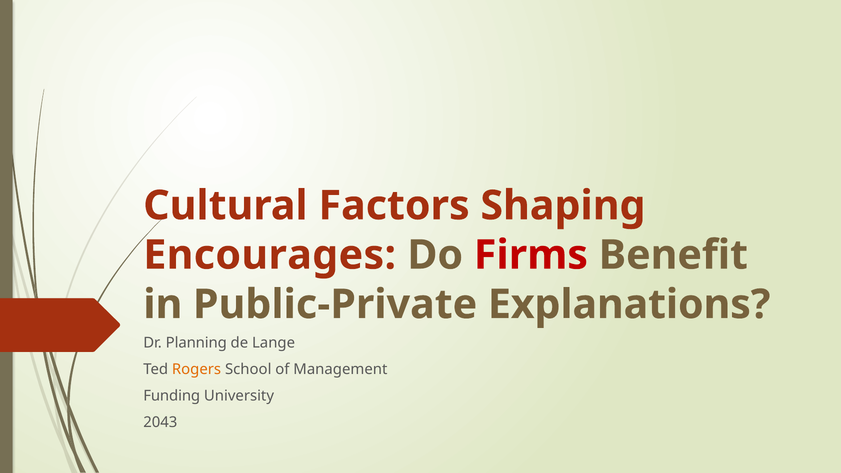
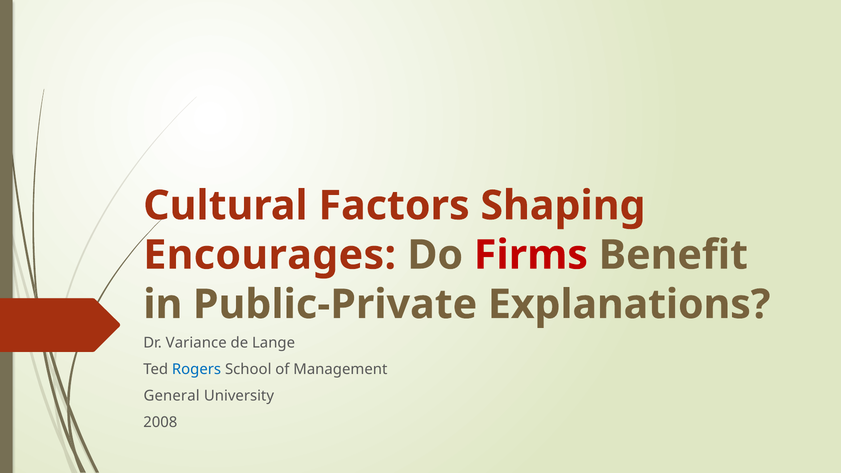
Planning: Planning -> Variance
Rogers colour: orange -> blue
Funding: Funding -> General
2043: 2043 -> 2008
